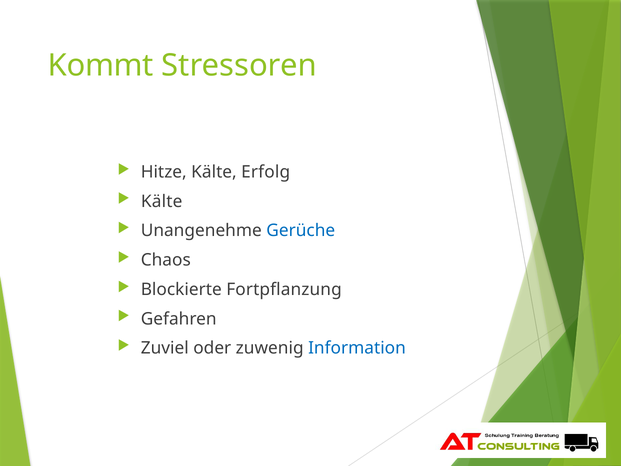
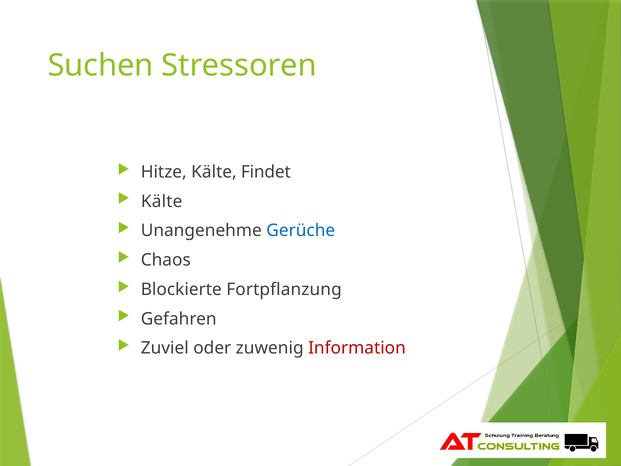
Kommt: Kommt -> Suchen
Erfolg: Erfolg -> Findet
Information colour: blue -> red
